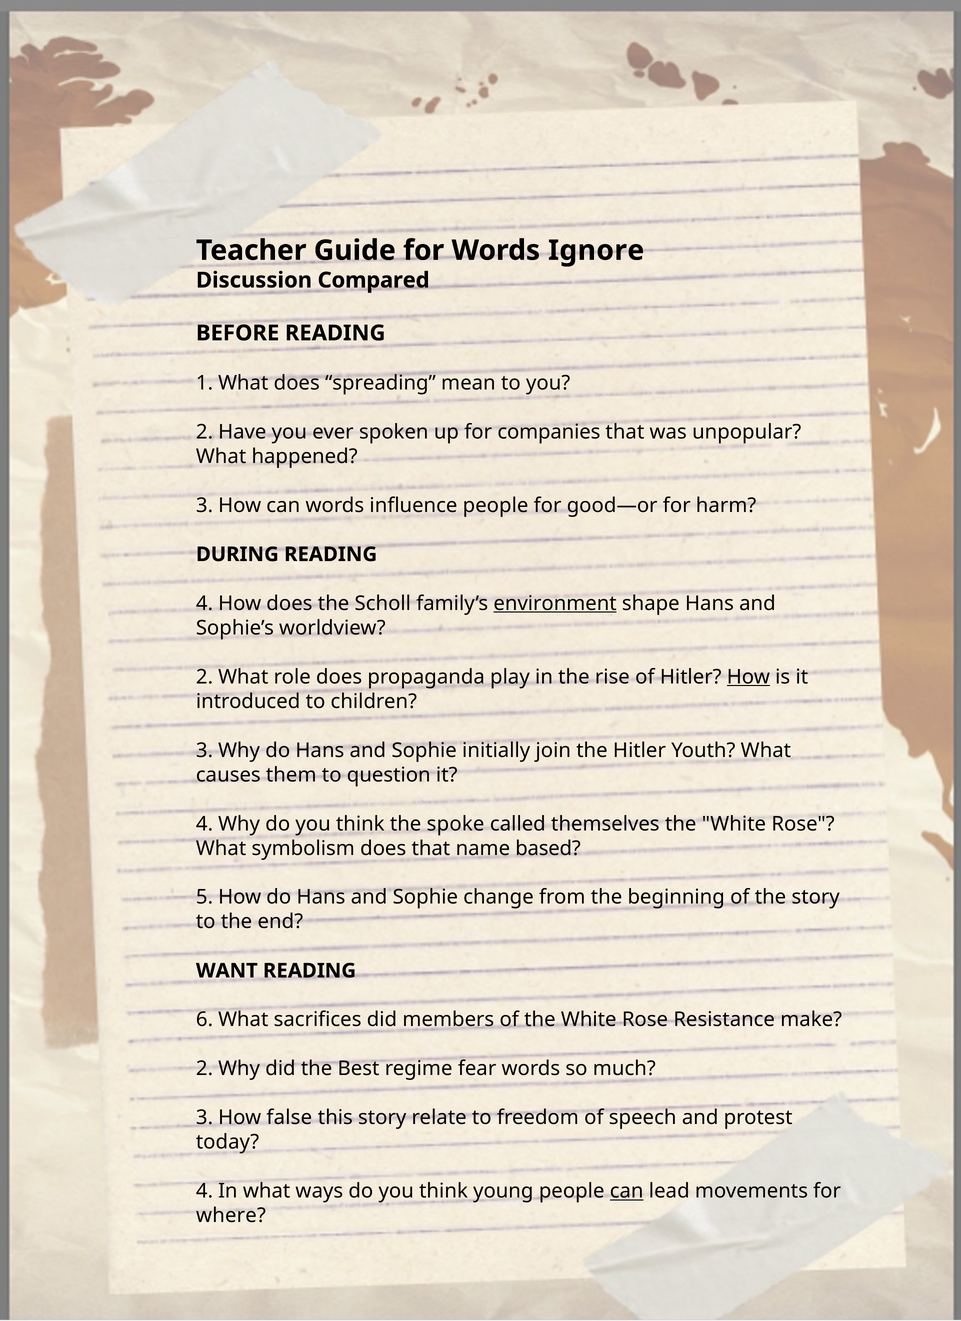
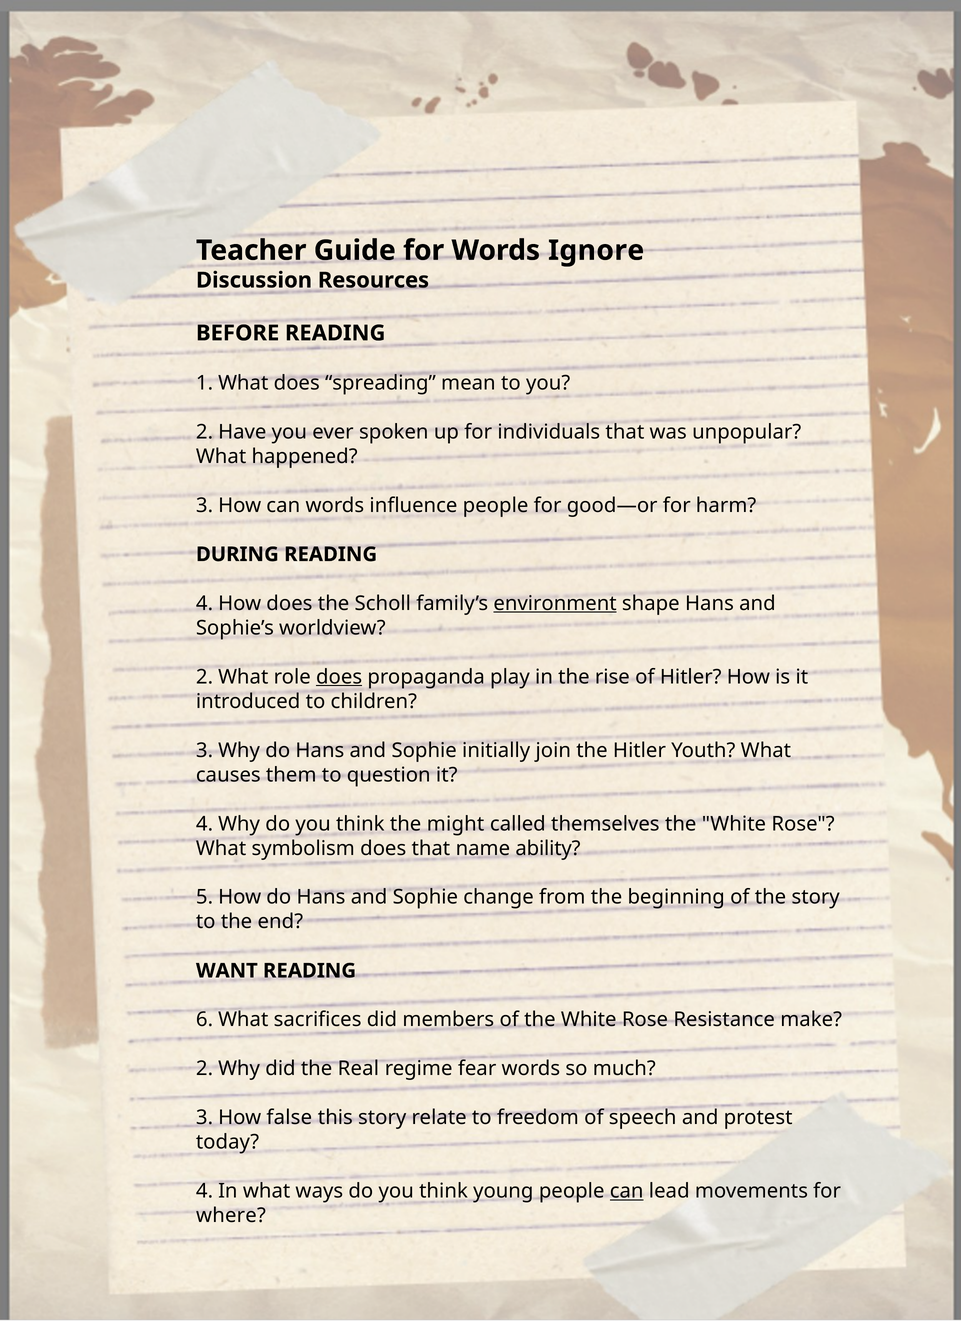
Compared: Compared -> Resources
companies: companies -> individuals
does at (339, 677) underline: none -> present
How at (748, 677) underline: present -> none
spoke: spoke -> might
based: based -> ability
Best: Best -> Real
